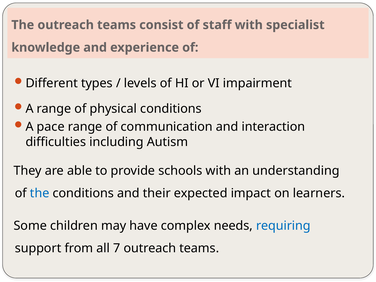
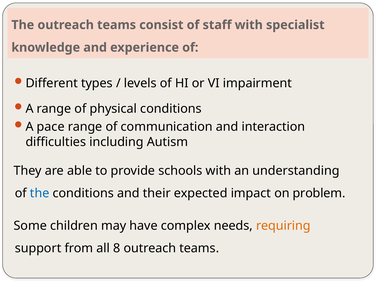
learners: learners -> problem
requiring colour: blue -> orange
7: 7 -> 8
